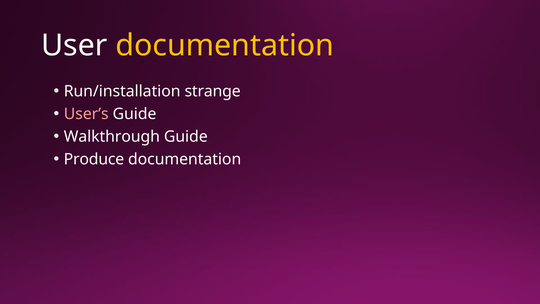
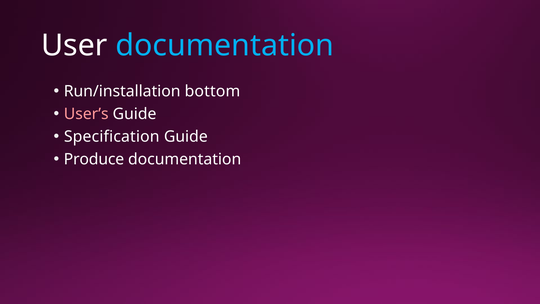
documentation at (225, 45) colour: yellow -> light blue
strange: strange -> bottom
Walkthrough: Walkthrough -> Specification
